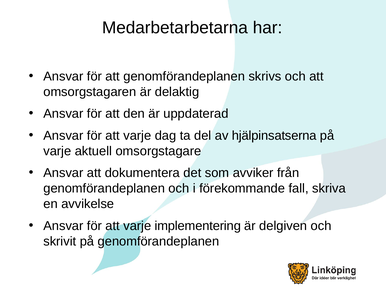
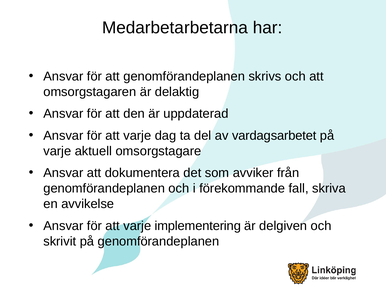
hjälpinsatserna: hjälpinsatserna -> vardagsarbetet
